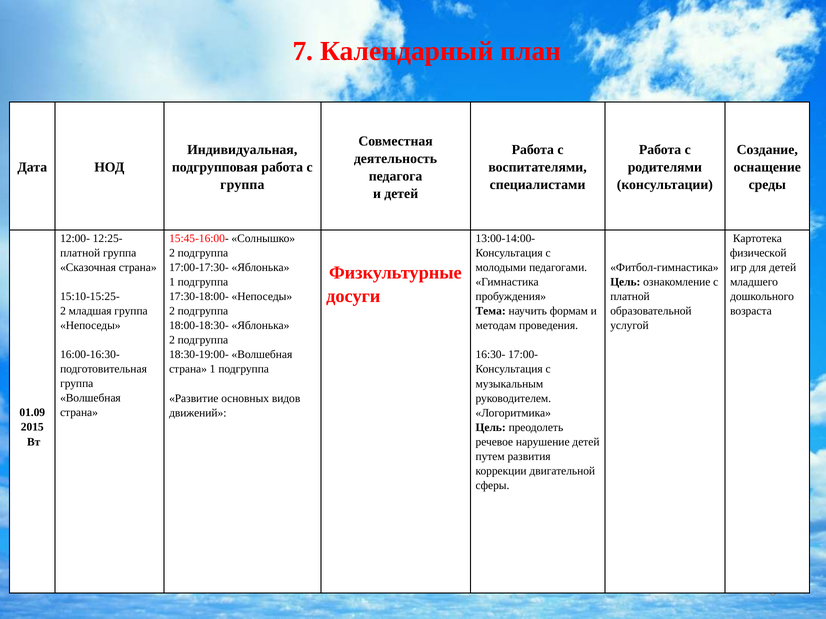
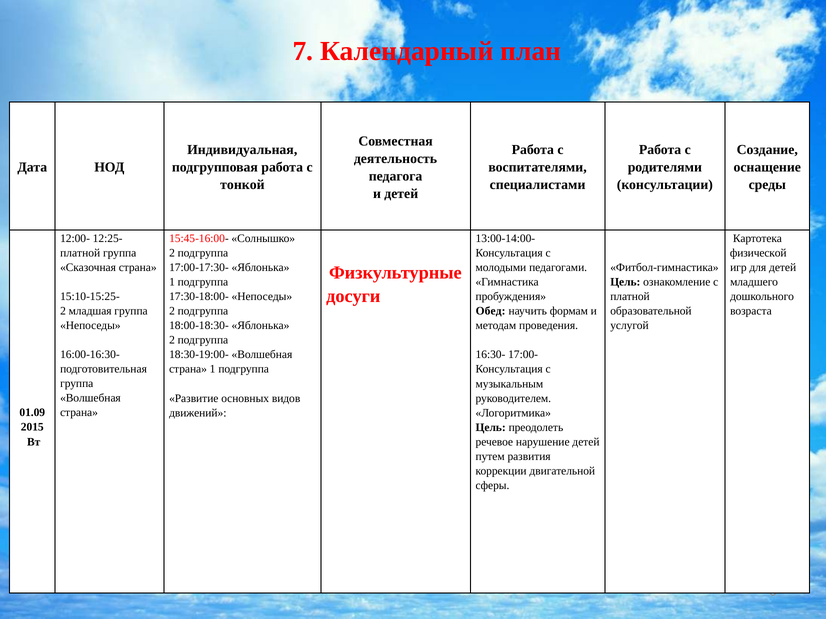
группа at (242, 185): группа -> тонкой
Тема: Тема -> Обед
